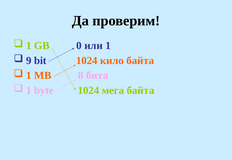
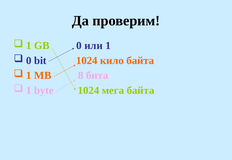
9 at (29, 61): 9 -> 0
